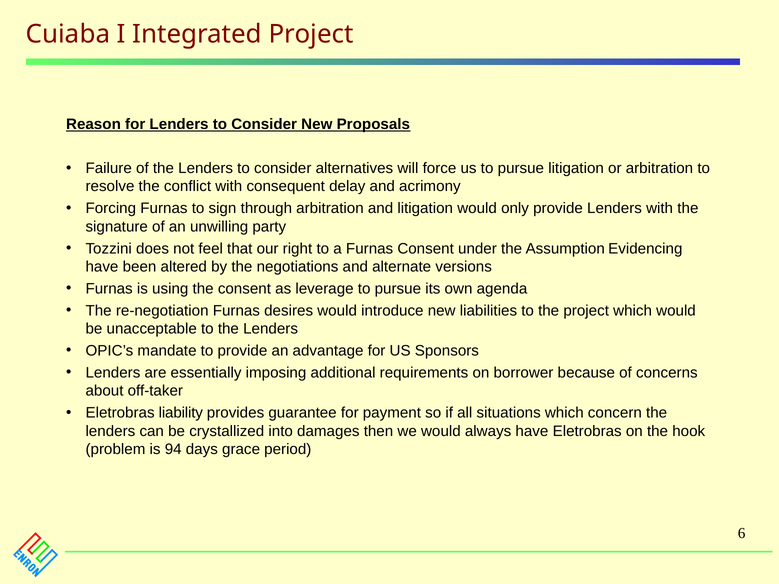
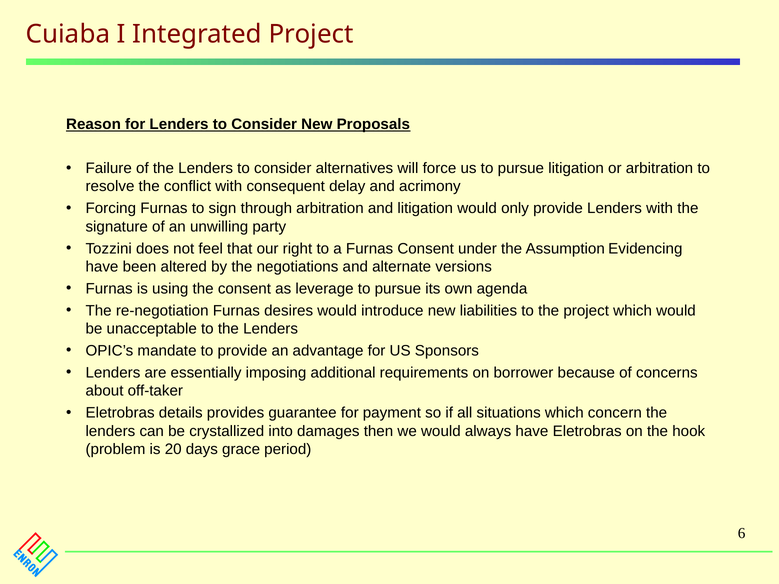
liability: liability -> details
94: 94 -> 20
